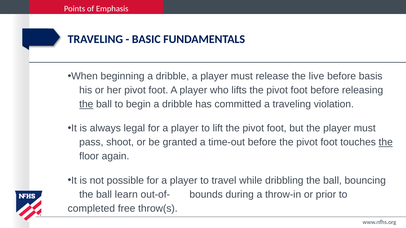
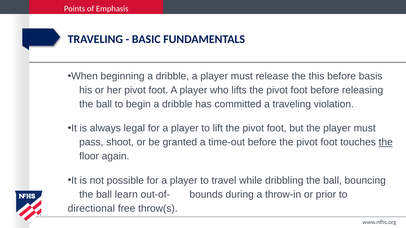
live: live -> this
the at (86, 104) underline: present -> none
completed: completed -> directional
